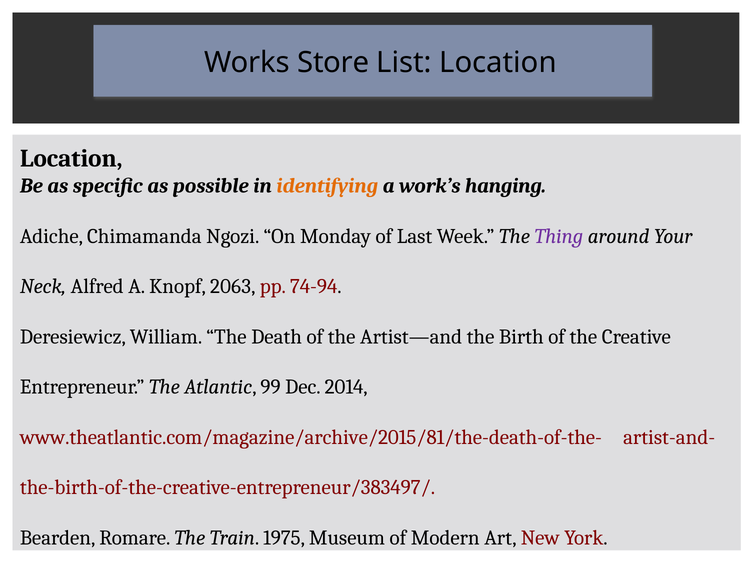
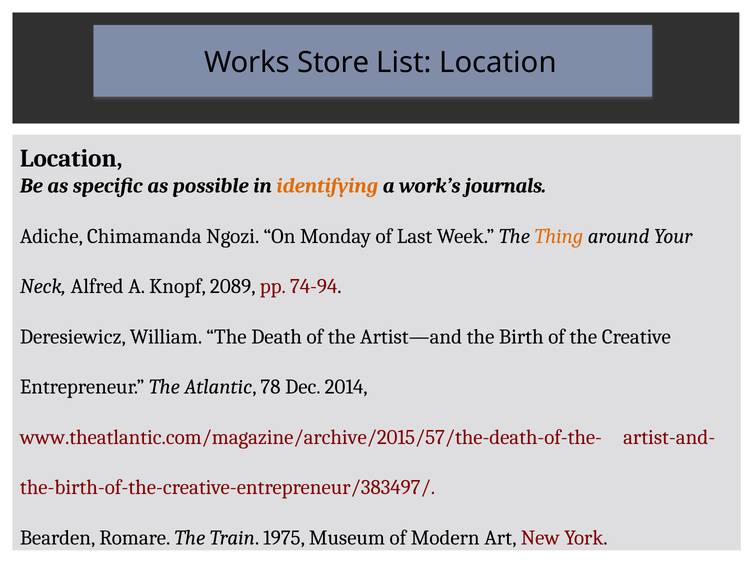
hanging: hanging -> journals
Thing colour: purple -> orange
2063: 2063 -> 2089
99: 99 -> 78
www.theatlantic.com/magazine/archive/2015/81/the-death-of-the-: www.theatlantic.com/magazine/archive/2015/81/the-death-of-the- -> www.theatlantic.com/magazine/archive/2015/57/the-death-of-the-
